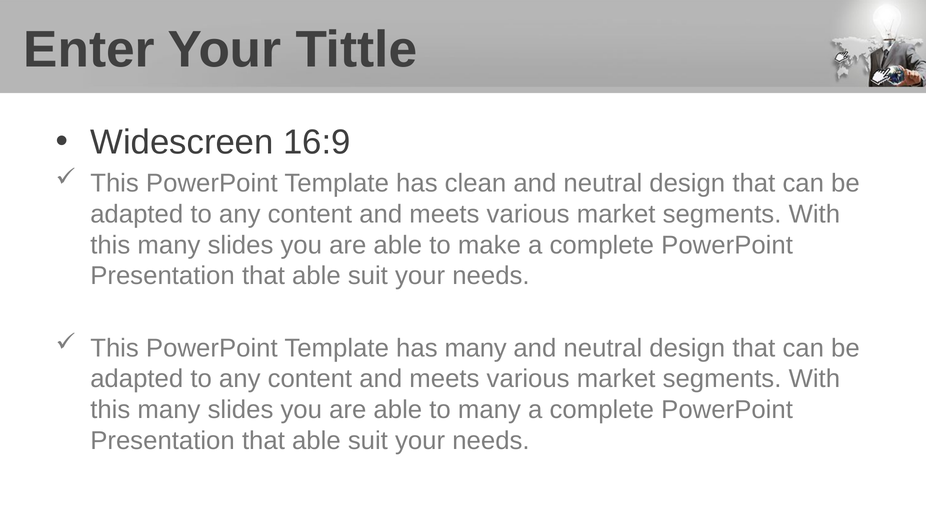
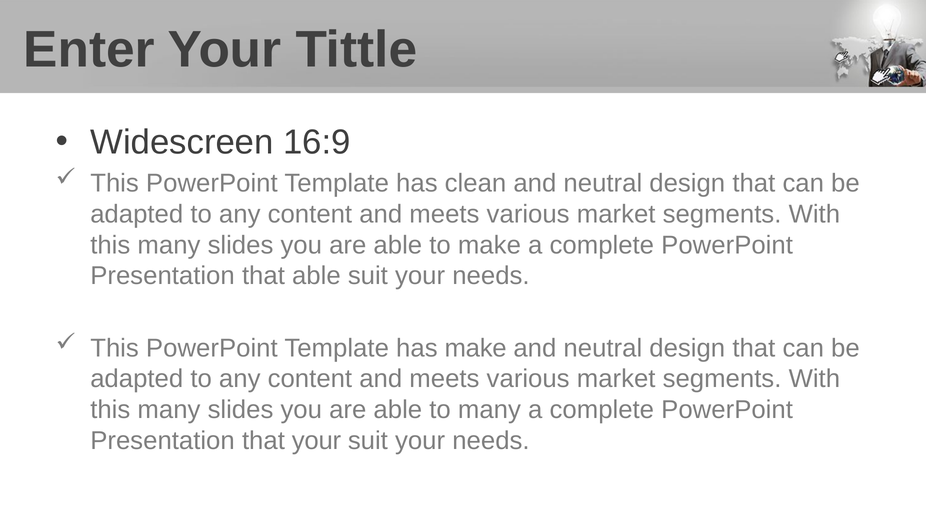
has many: many -> make
able at (316, 441): able -> your
